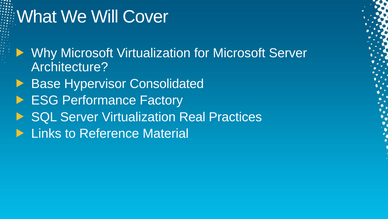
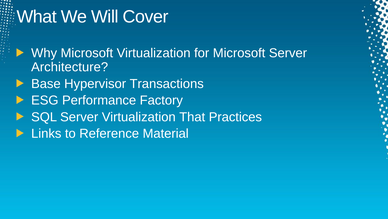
Consolidated: Consolidated -> Transactions
Real: Real -> That
